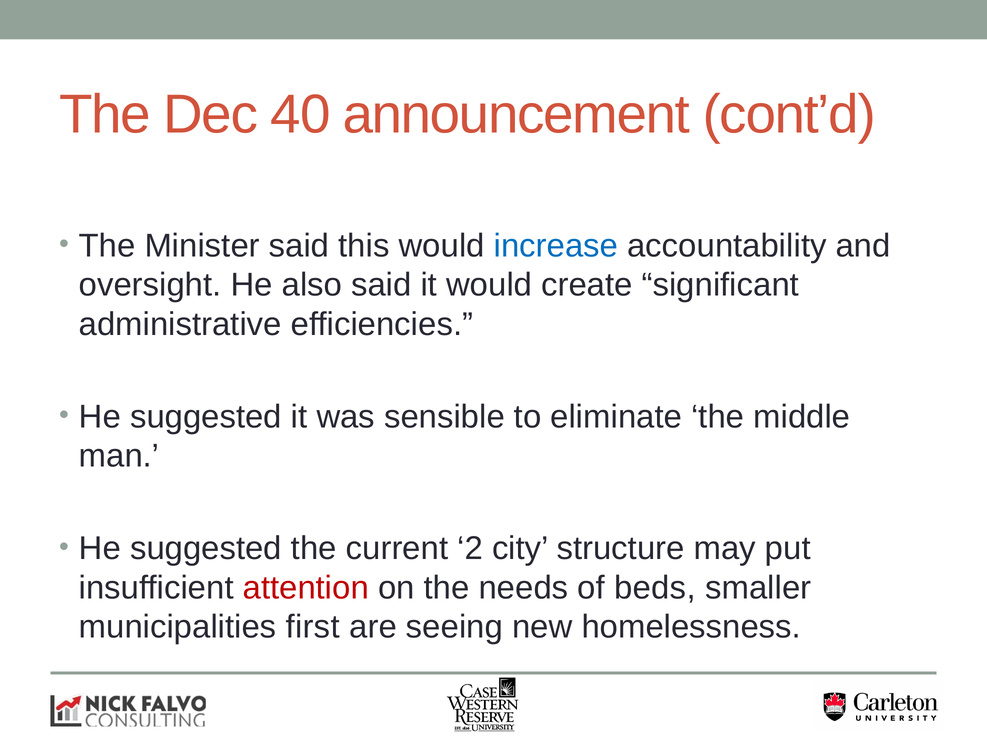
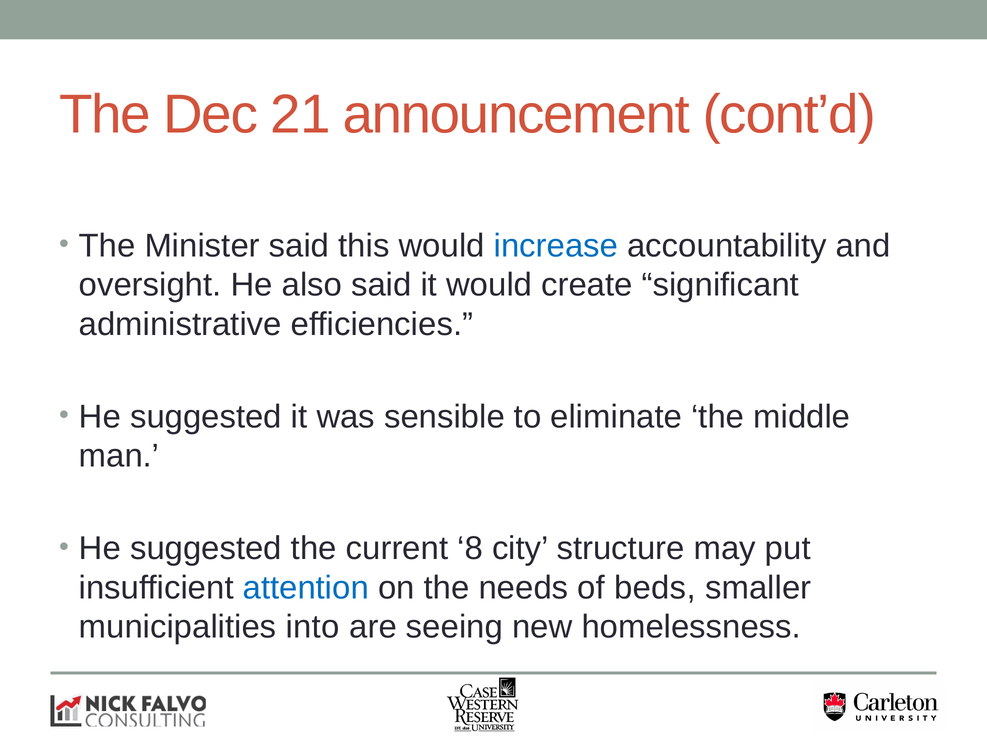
40: 40 -> 21
2: 2 -> 8
attention colour: red -> blue
first: first -> into
